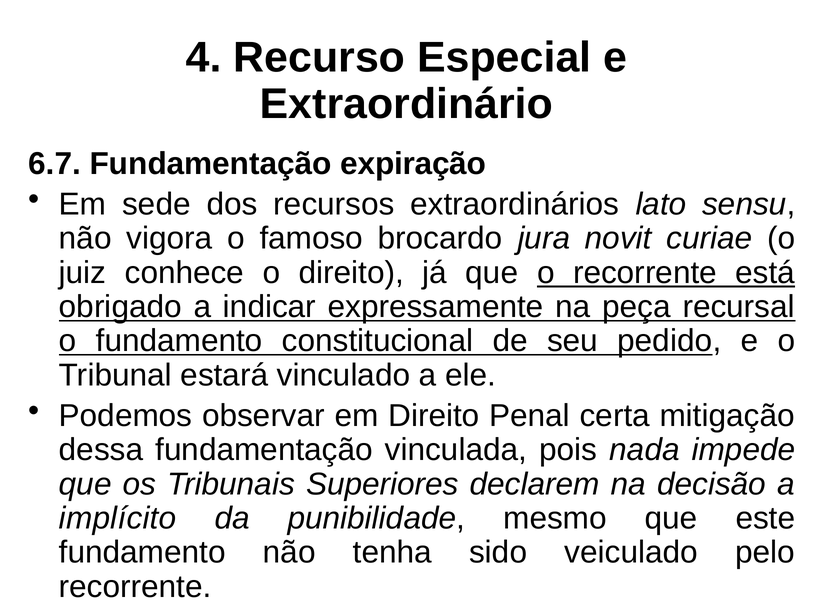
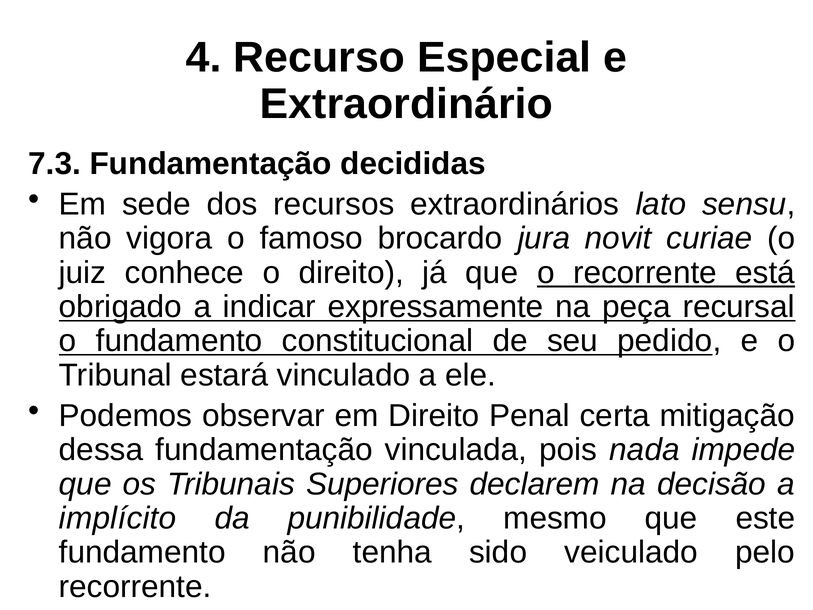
6.7: 6.7 -> 7.3
expiração: expiração -> decididas
